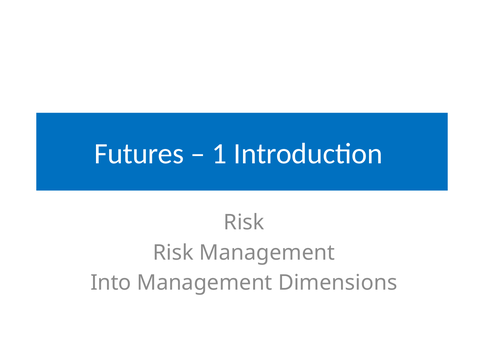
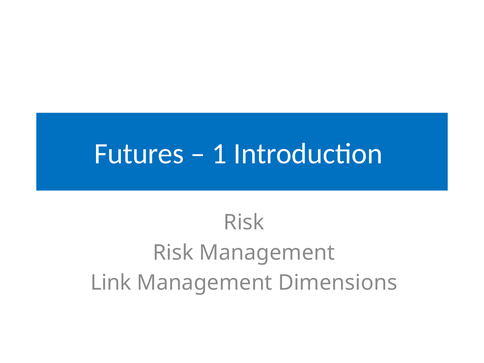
Into: Into -> Link
